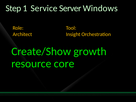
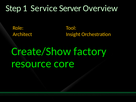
Windows: Windows -> Overview
growth: growth -> factory
